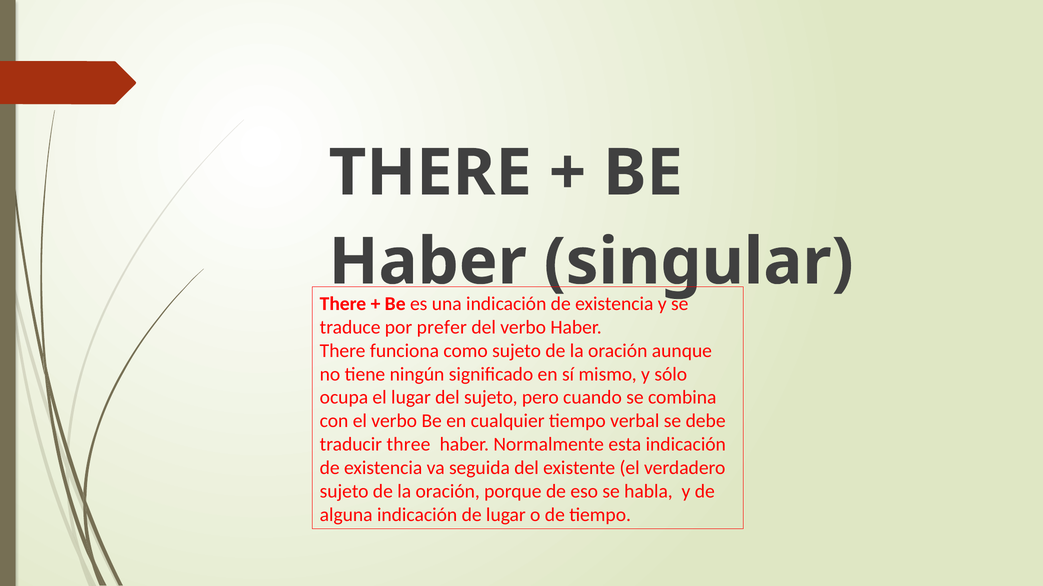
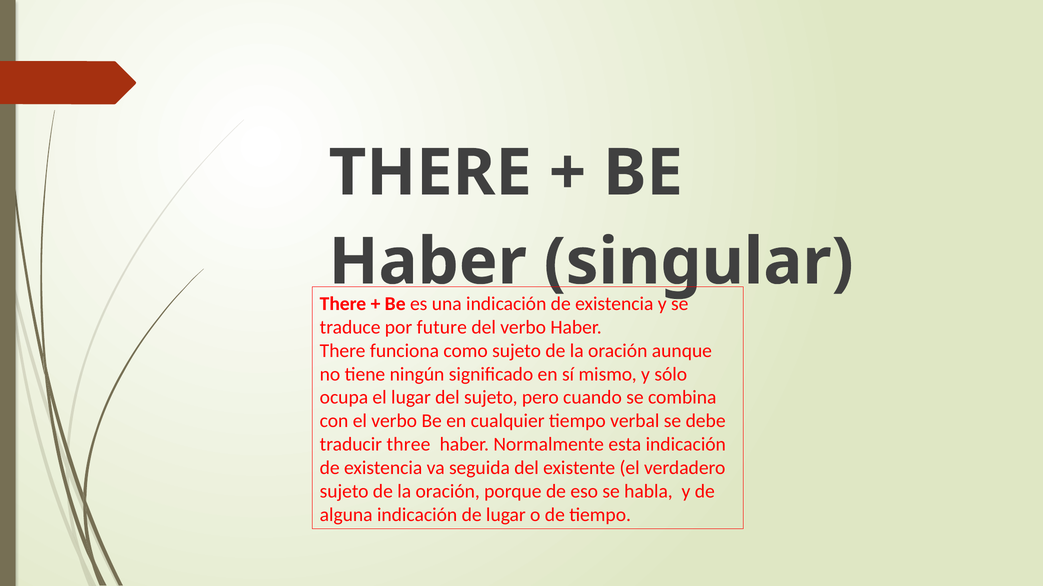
prefer: prefer -> future
